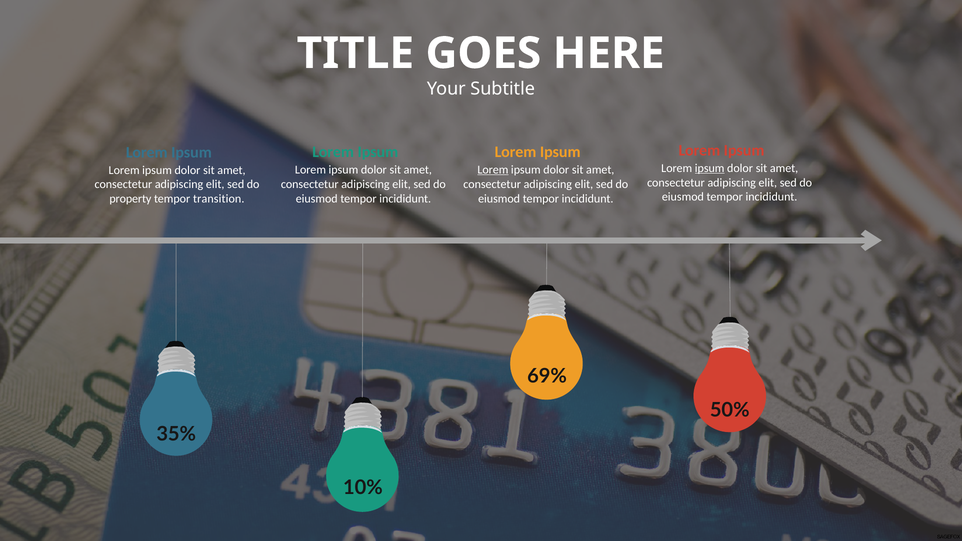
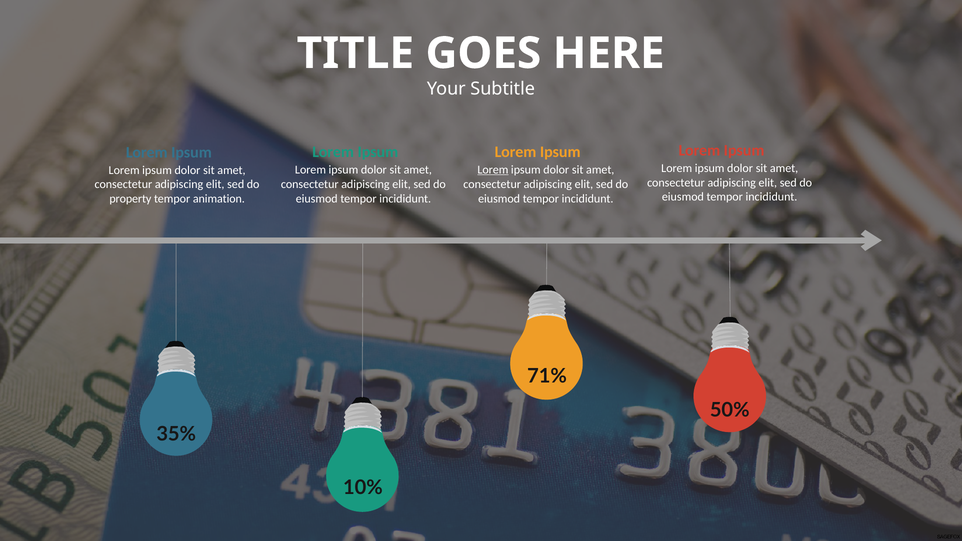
ipsum at (710, 168) underline: present -> none
transition: transition -> animation
69%: 69% -> 71%
